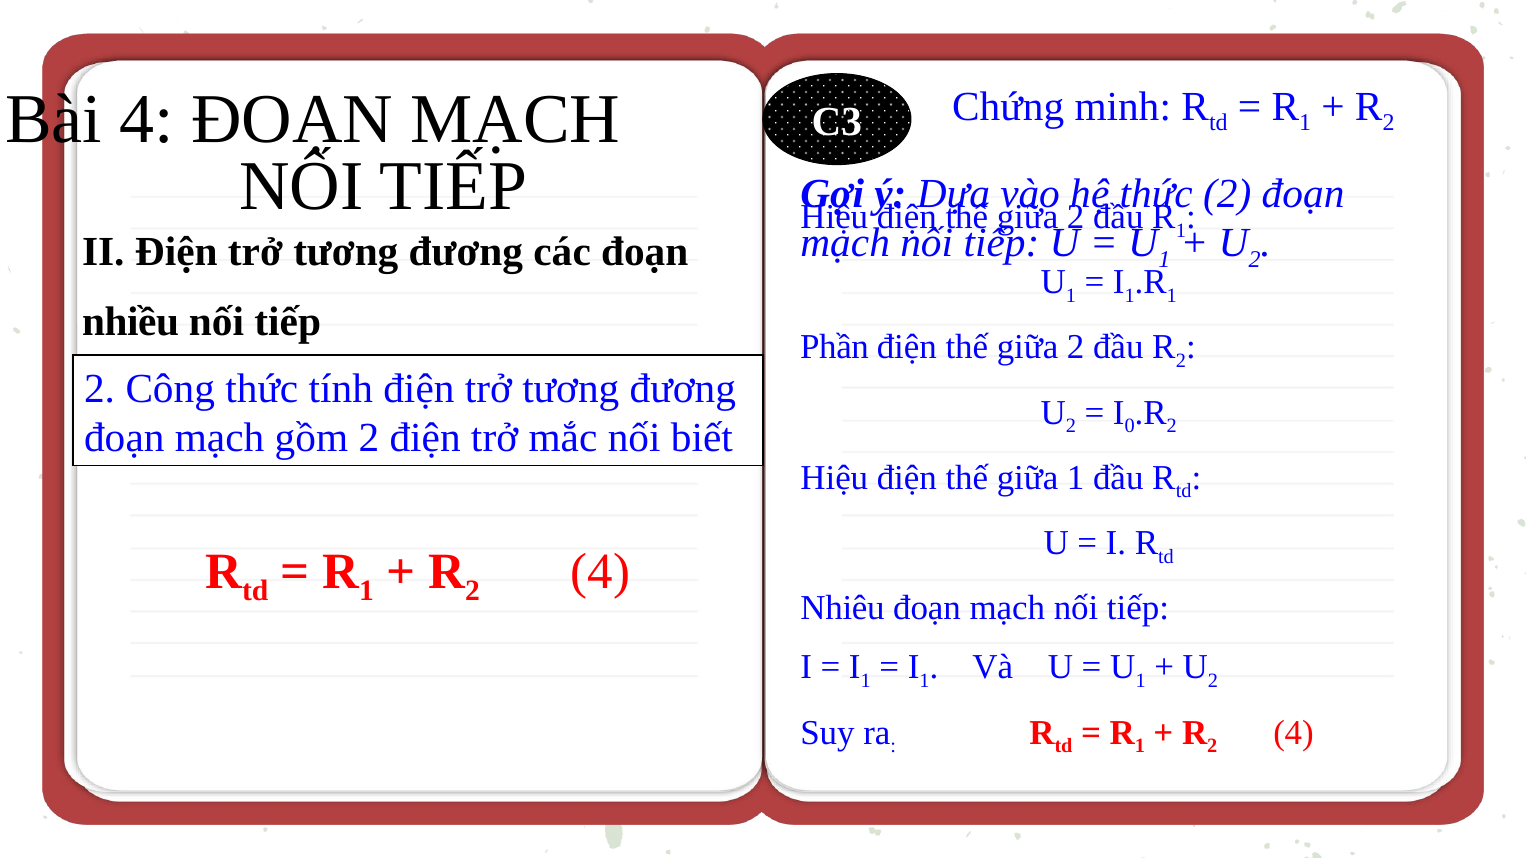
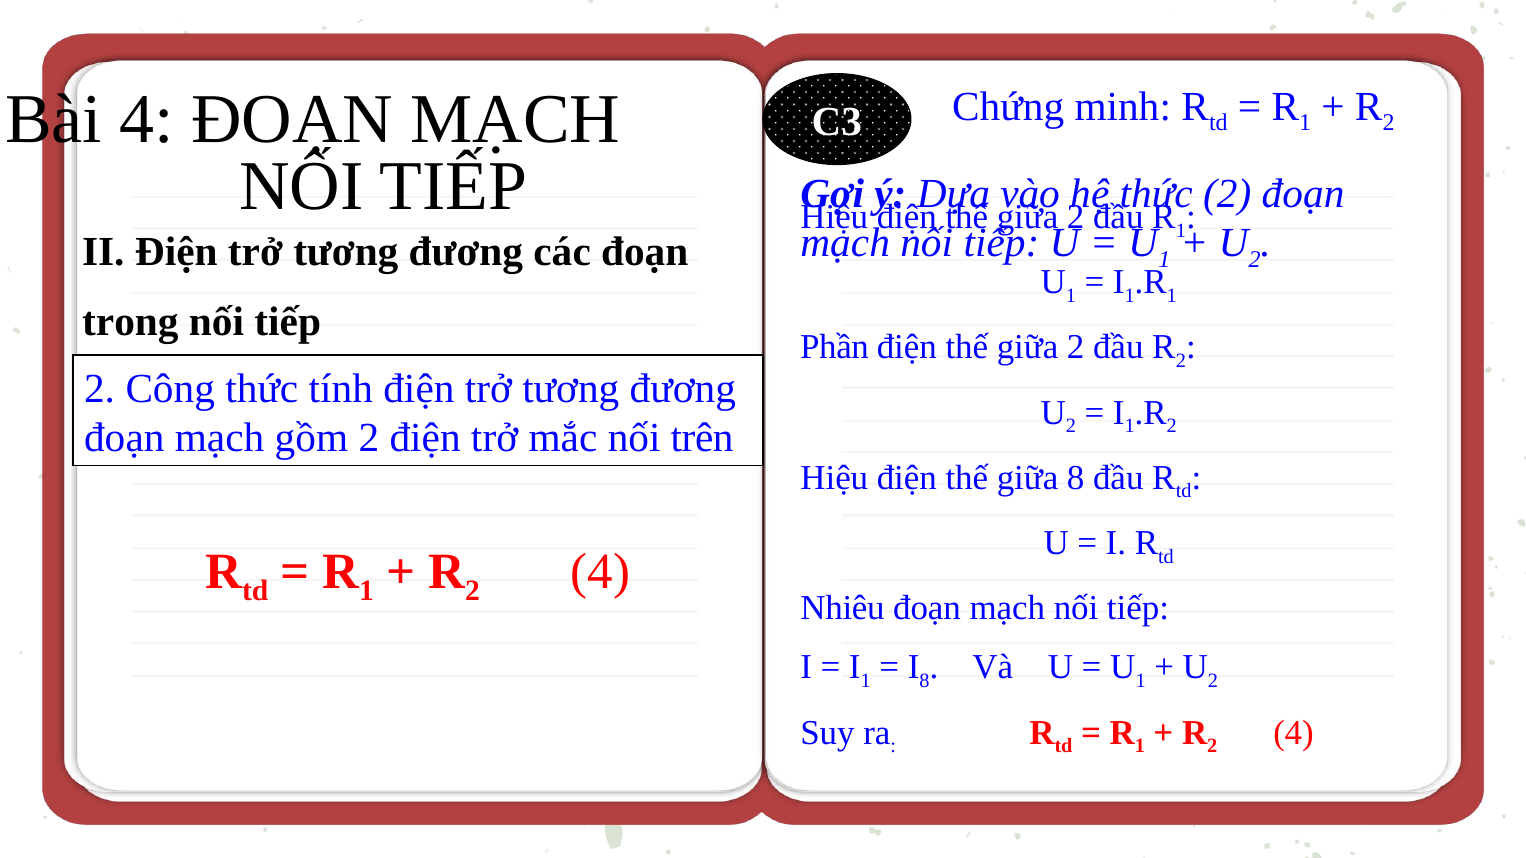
nhiều: nhiều -> trong
0 at (1130, 426): 0 -> 1
biết: biết -> trên
giữa 1: 1 -> 8
1 at (925, 681): 1 -> 8
